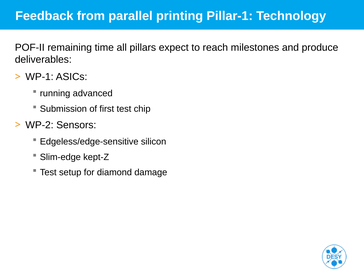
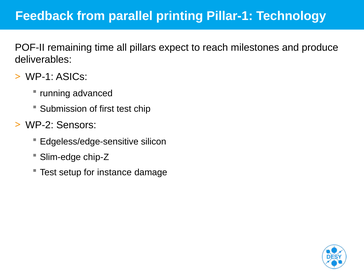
kept-Z: kept-Z -> chip-Z
diamond: diamond -> instance
